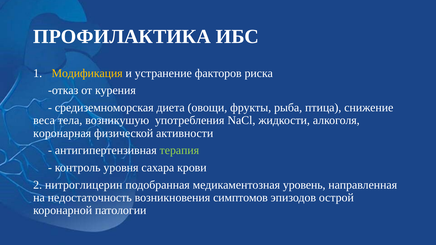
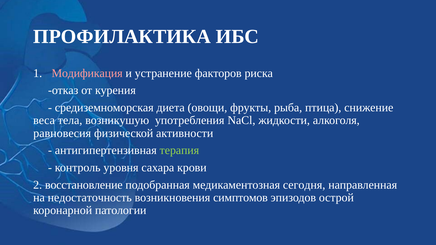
Модификация colour: yellow -> pink
коронарная: коронарная -> равновесия
нитроглицерин: нитроглицерин -> восстановление
уровень: уровень -> сегодня
